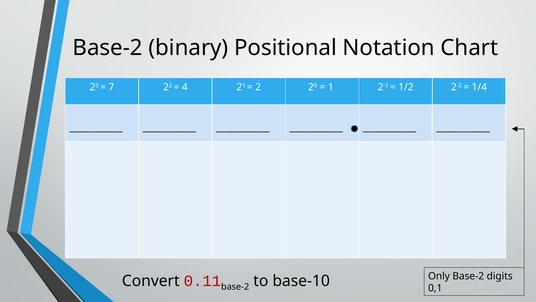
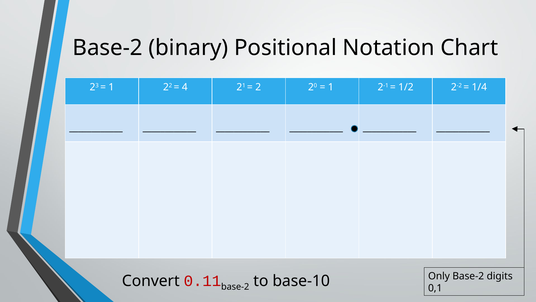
7 at (111, 87): 7 -> 1
